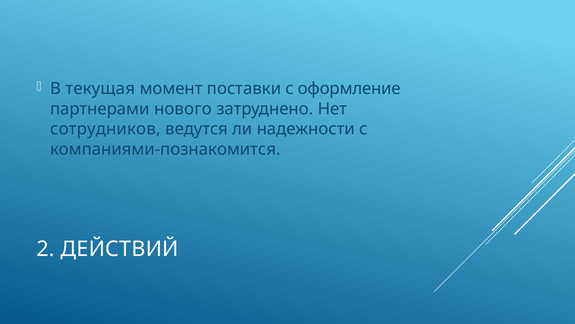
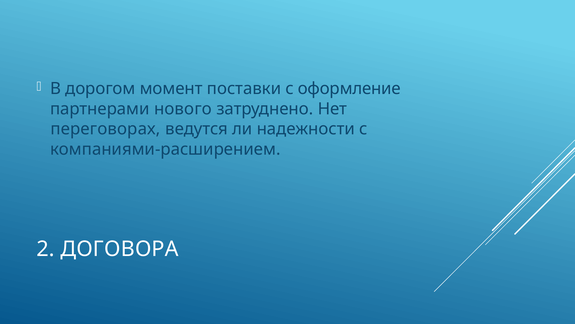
текущая: текущая -> дорогом
сотрудников: сотрудников -> переговорах
компаниями-познакомится: компаниями-познакомится -> компаниями-расширением
ДЕЙСТВИЙ: ДЕЙСТВИЙ -> ДОГОВОРА
